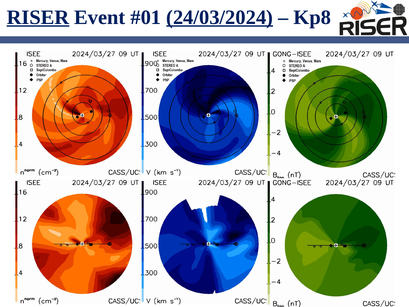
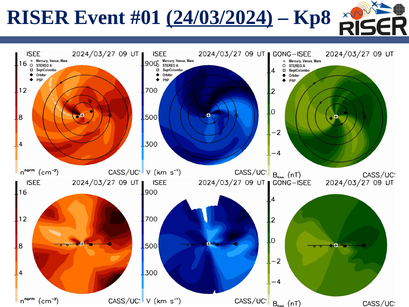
RISER underline: present -> none
